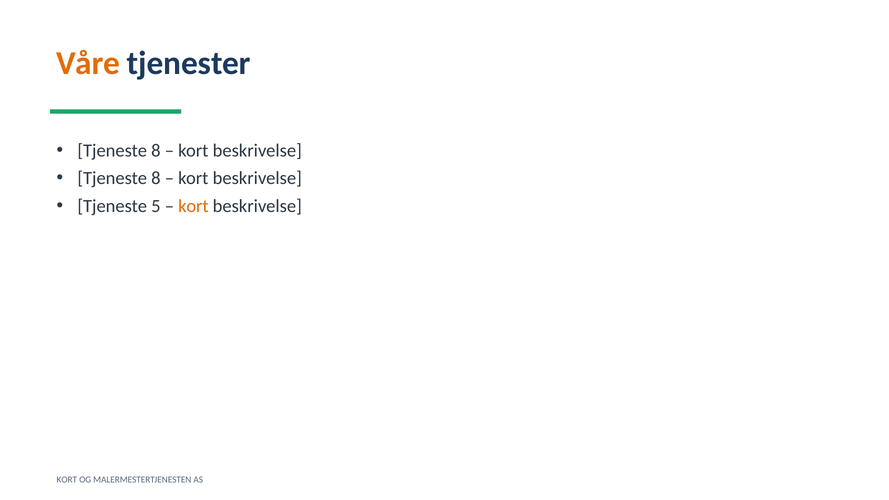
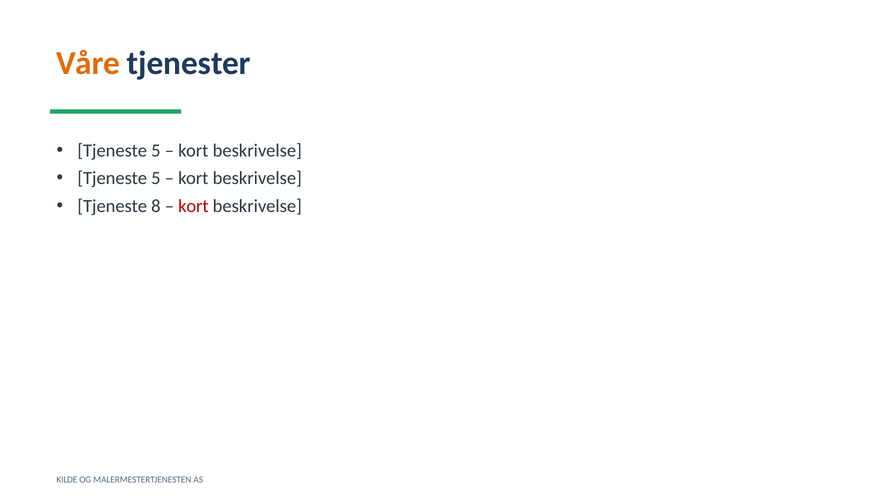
8 at (156, 151): 8 -> 5
8 at (156, 178): 8 -> 5
5: 5 -> 8
kort at (193, 206) colour: orange -> red
KORT at (67, 480): KORT -> KILDE
